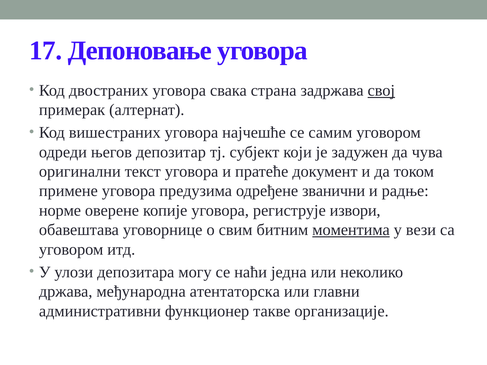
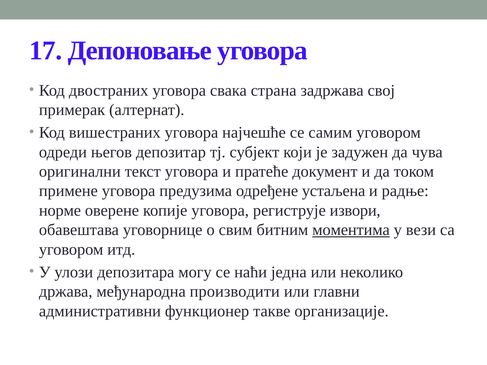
свој underline: present -> none
званични: званични -> устаљена
атентаторска: атентаторска -> производити
